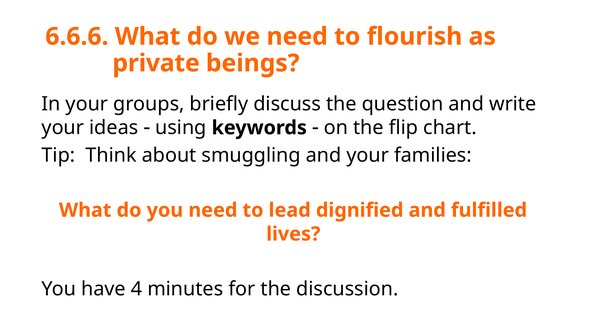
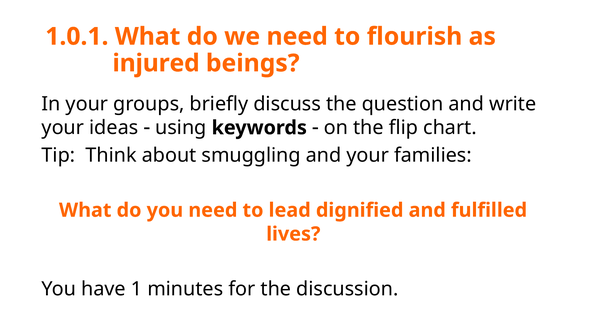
6.6.6: 6.6.6 -> 1.0.1
private: private -> injured
4: 4 -> 1
